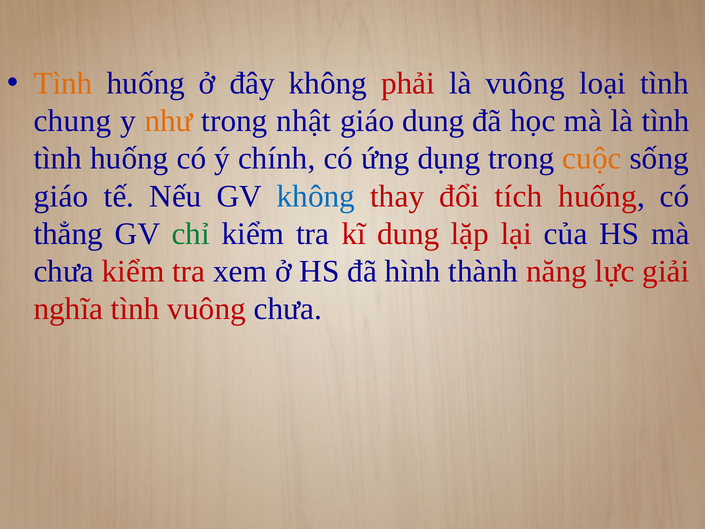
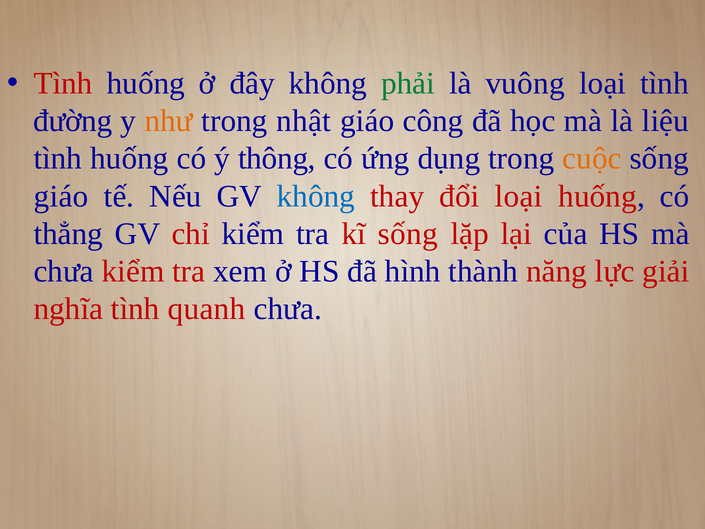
Tình at (63, 83) colour: orange -> red
phải colour: red -> green
chung: chung -> đường
giáo dung: dung -> công
là tình: tình -> liệu
chính: chính -> thông
đổi tích: tích -> loại
chỉ colour: green -> red
kĩ dung: dung -> sống
tình vuông: vuông -> quanh
